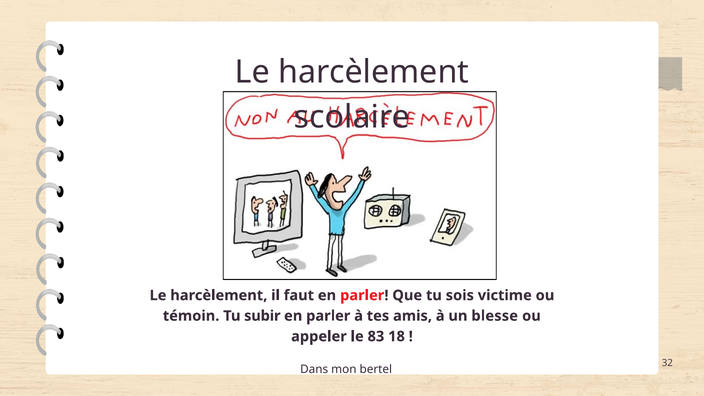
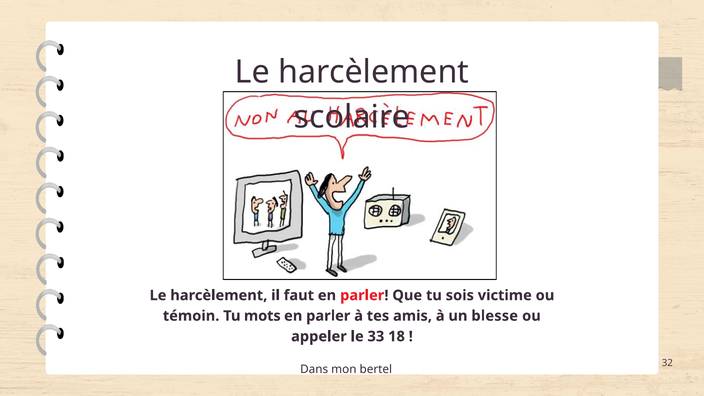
subir: subir -> mots
83: 83 -> 33
